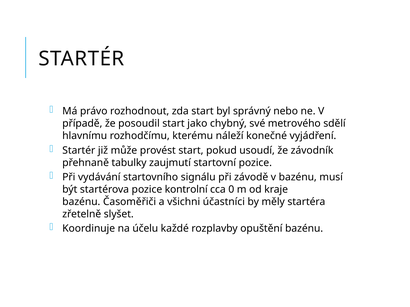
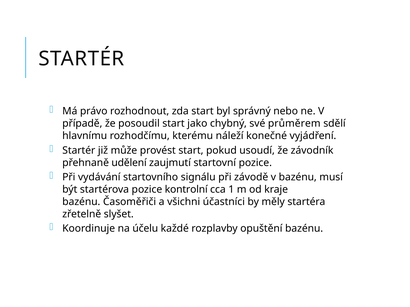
metrového: metrového -> průměrem
tabulky: tabulky -> udělení
0: 0 -> 1
